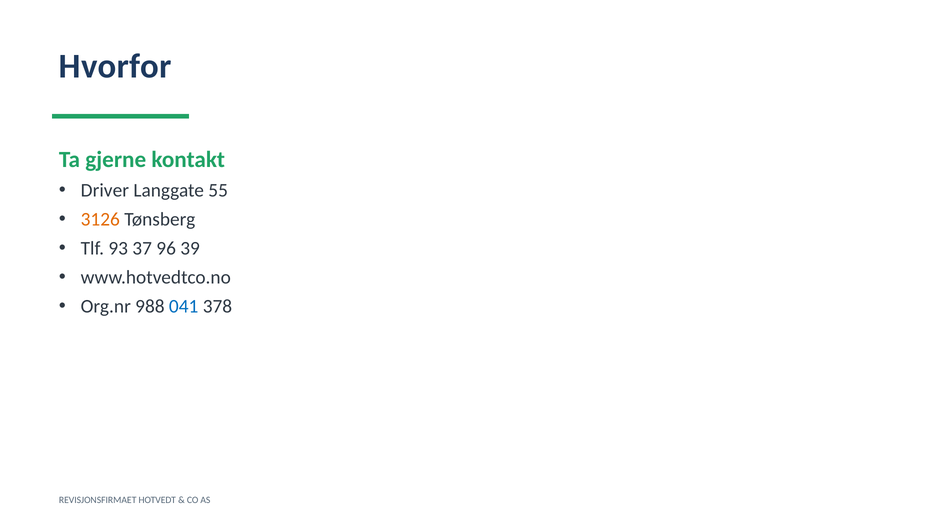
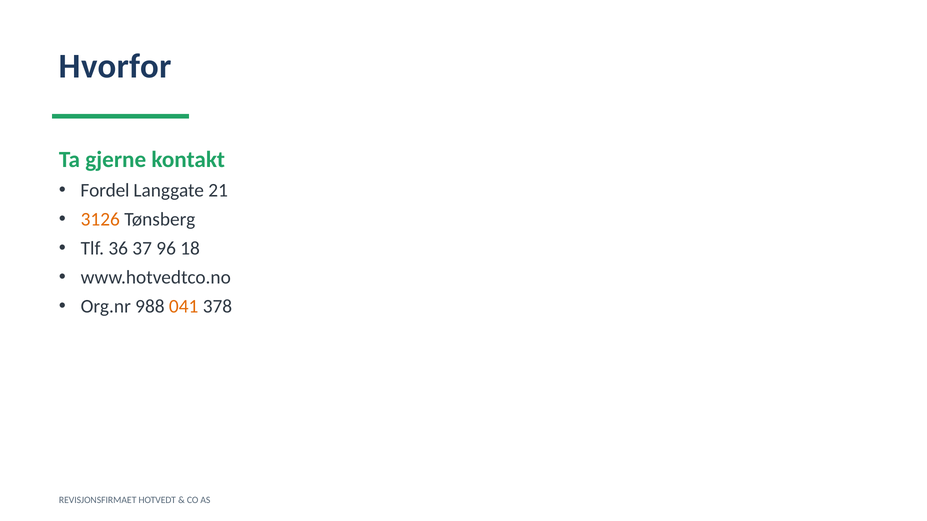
Driver: Driver -> Fordel
55: 55 -> 21
93: 93 -> 36
39: 39 -> 18
041 colour: blue -> orange
